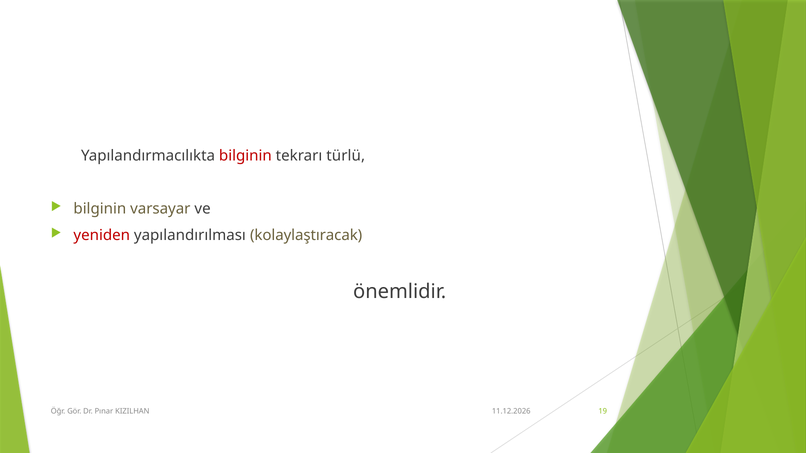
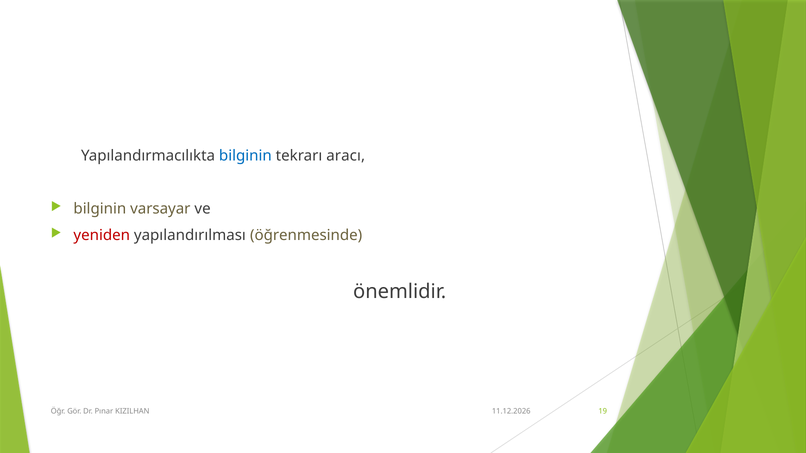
bilginin at (245, 156) colour: red -> blue
türlü: türlü -> aracı
kolaylaştıracak: kolaylaştıracak -> öğrenmesinde
